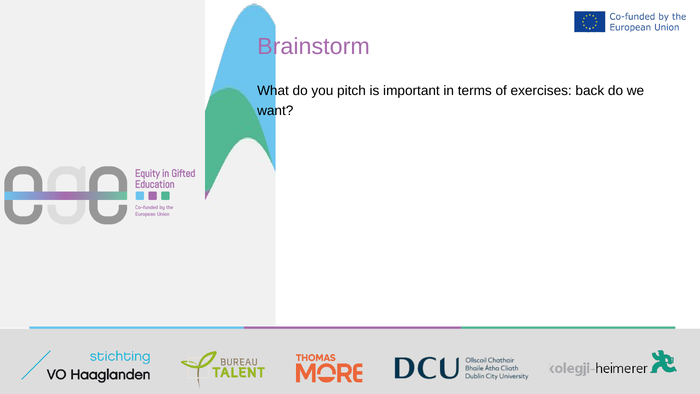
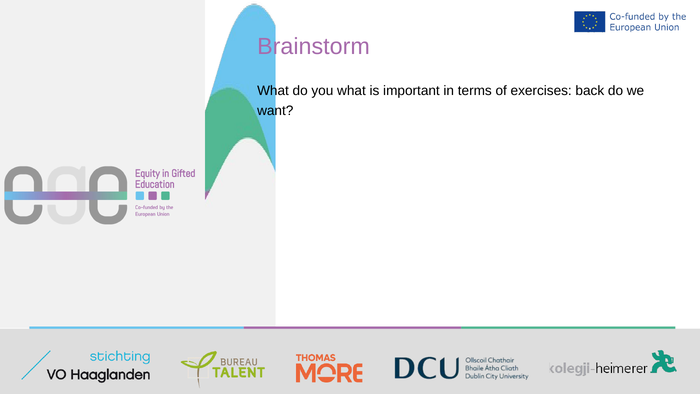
you pitch: pitch -> what
